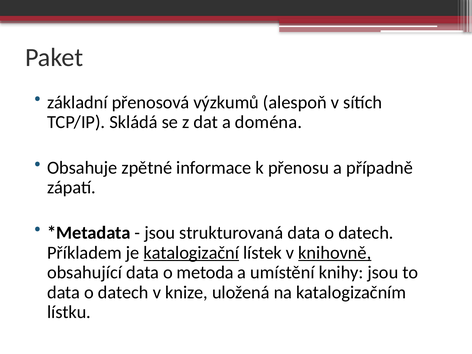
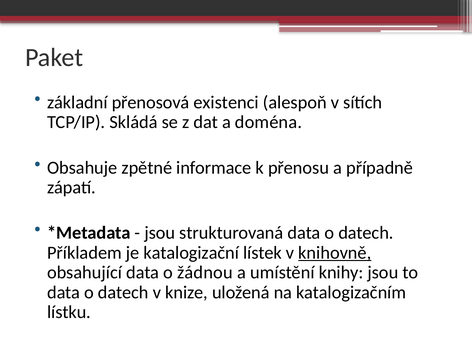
výzkumů: výzkumů -> existenci
katalogizační underline: present -> none
metoda: metoda -> žádnou
